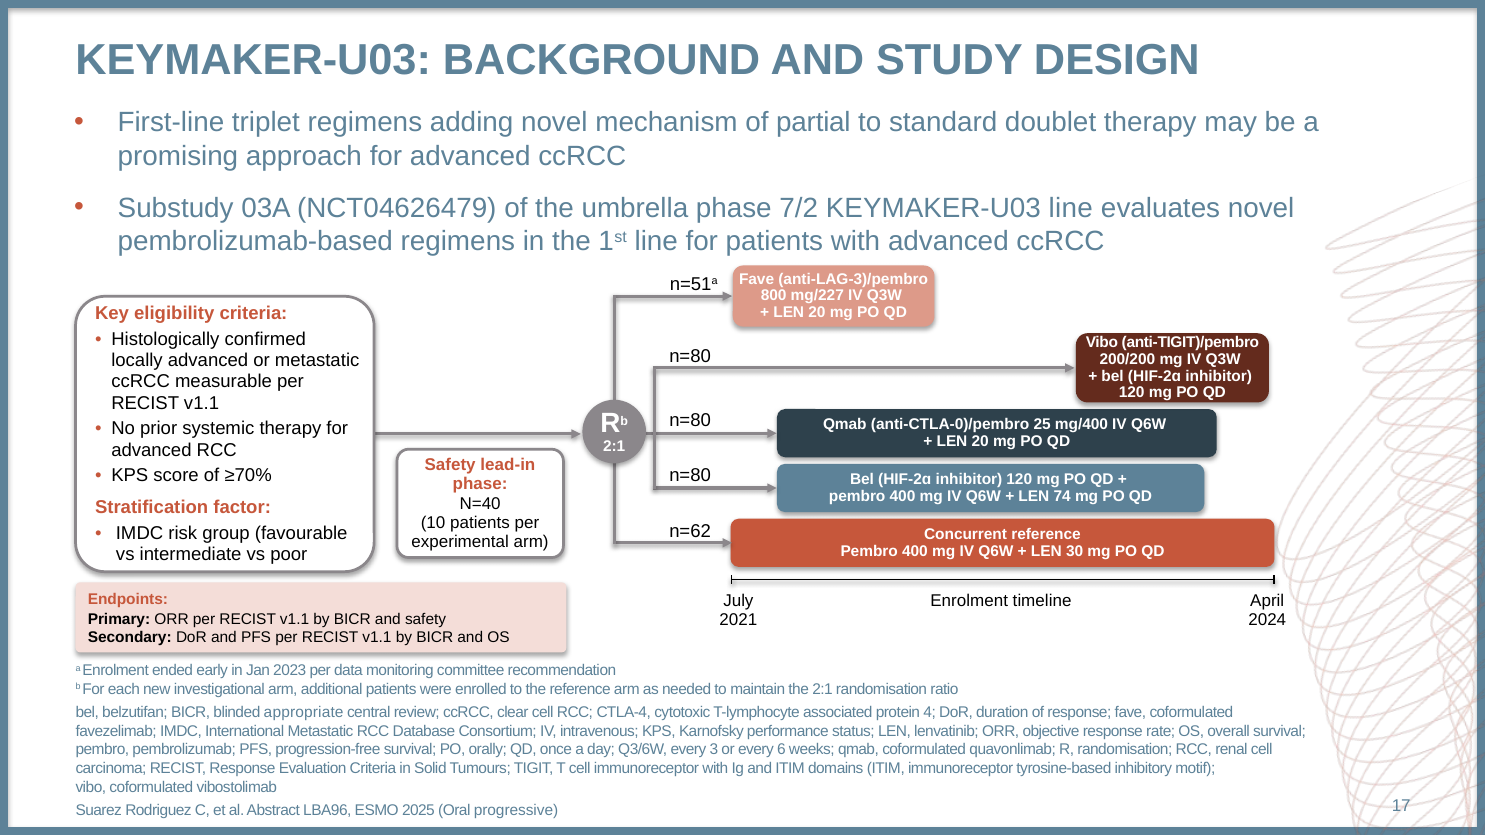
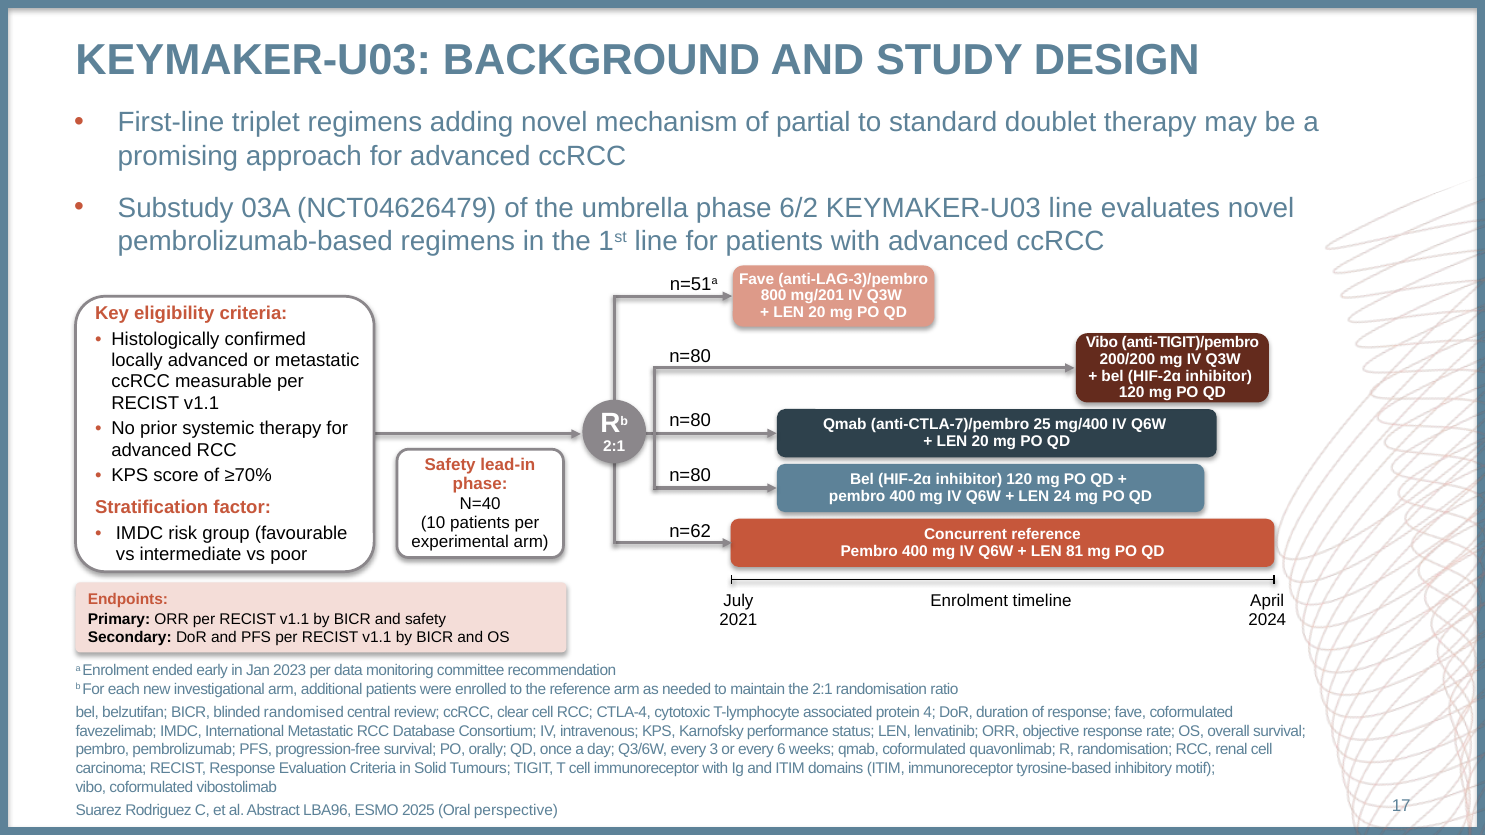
7/2: 7/2 -> 6/2
mg/227: mg/227 -> mg/201
anti-CTLA-0)/pembro: anti-CTLA-0)/pembro -> anti-CTLA-7)/pembro
74: 74 -> 24
30: 30 -> 81
appropriate: appropriate -> randomised
progressive: progressive -> perspective
